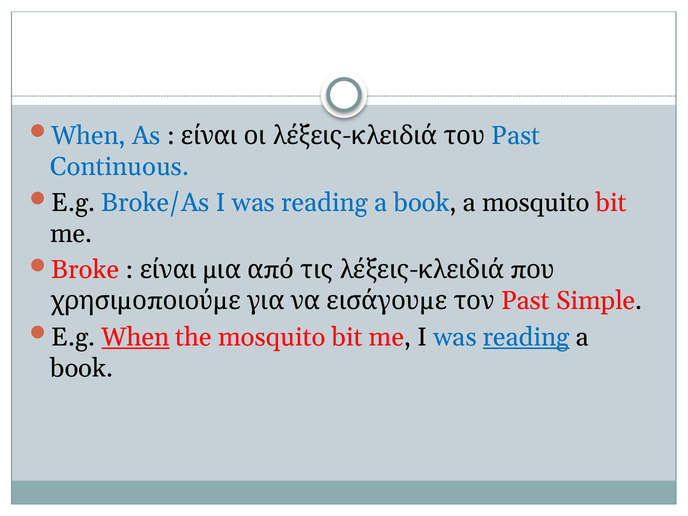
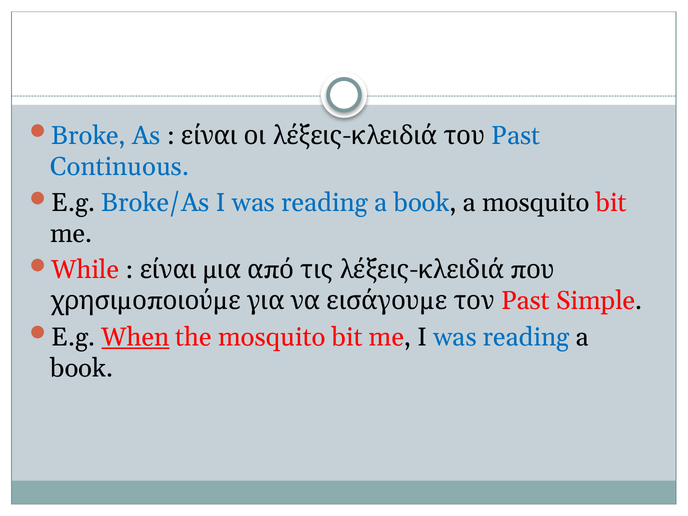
When at (89, 136): When -> Broke
Broke: Broke -> While
reading at (526, 337) underline: present -> none
